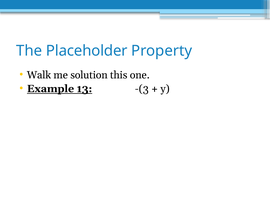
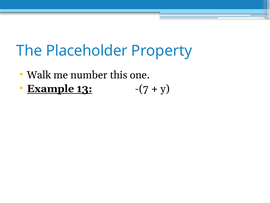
solution: solution -> number
-(3: -(3 -> -(7
